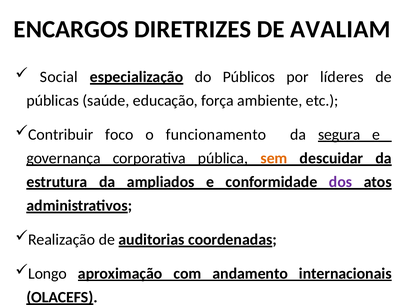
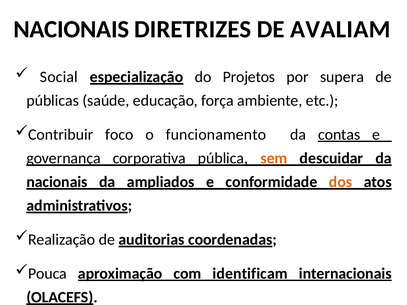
ENCARGOS at (71, 29): ENCARGOS -> NACIONAIS
Públicos: Públicos -> Projetos
líderes: líderes -> supera
segura: segura -> contas
estrutura at (57, 182): estrutura -> nacionais
dos colour: purple -> orange
Longo: Longo -> Pouca
andamento: andamento -> identificam
